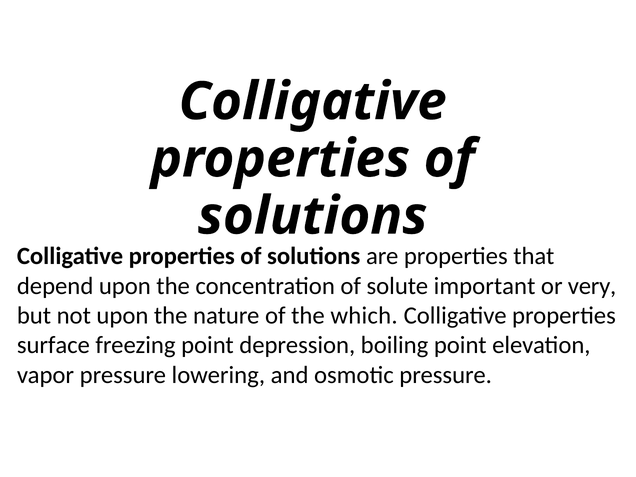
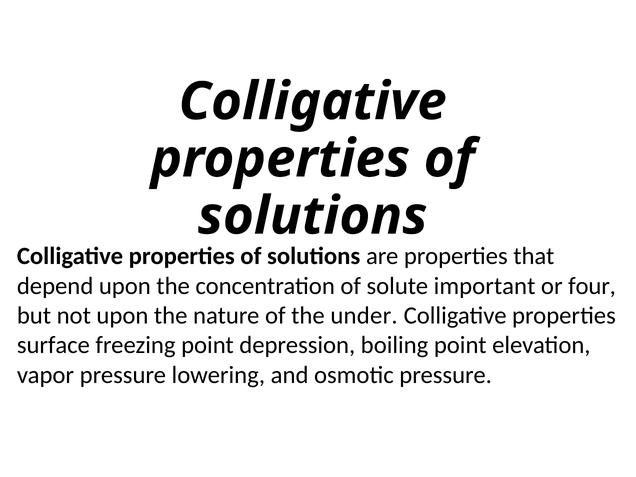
very: very -> four
which: which -> under
